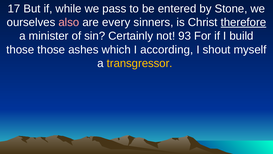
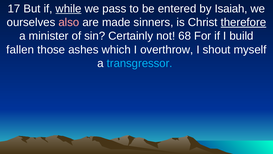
while underline: none -> present
Stone: Stone -> Isaiah
every: every -> made
93: 93 -> 68
those at (20, 50): those -> fallen
according: according -> overthrow
transgressor colour: yellow -> light blue
